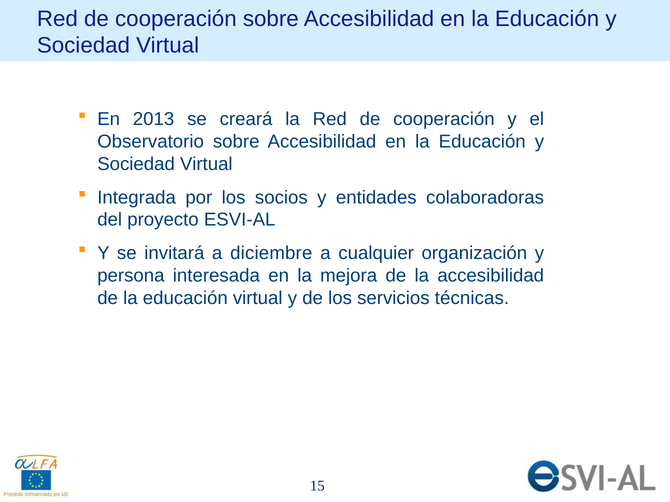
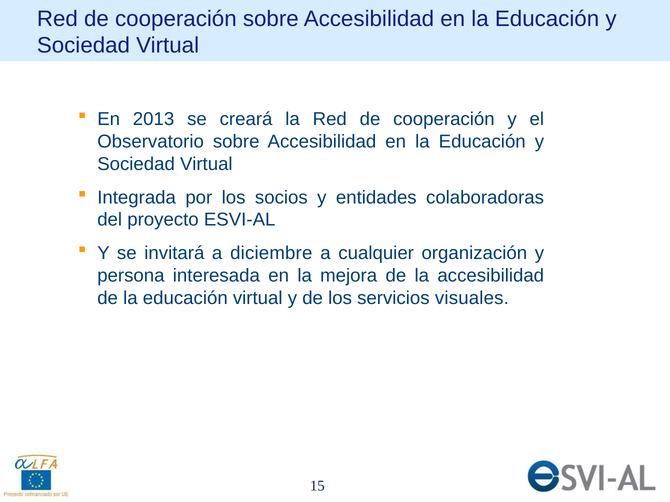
técnicas: técnicas -> visuales
